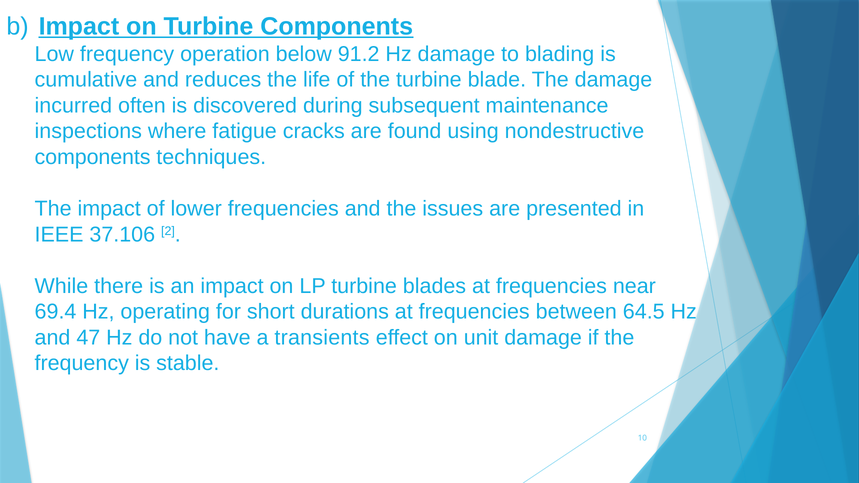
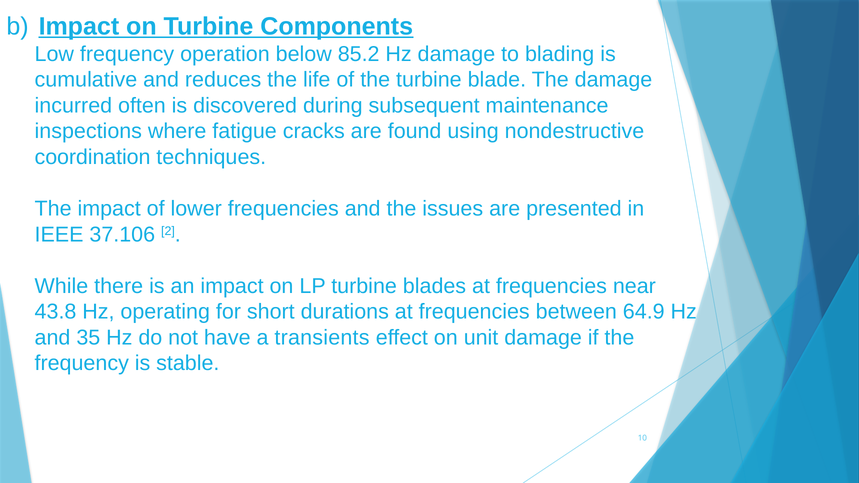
91.2: 91.2 -> 85.2
components at (93, 157): components -> coordination
69.4: 69.4 -> 43.8
64.5: 64.5 -> 64.9
47: 47 -> 35
